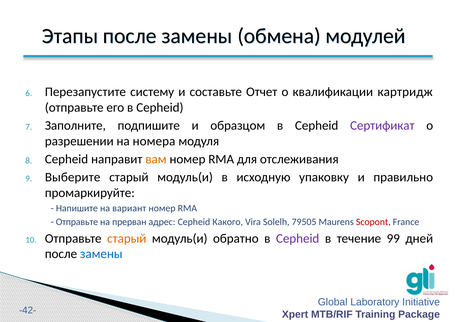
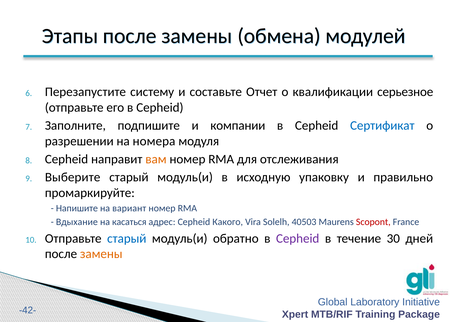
картридж: картридж -> серьезное
образцом: образцом -> компании
Сертификат colour: purple -> blue
Отправьте at (77, 222): Отправьте -> Вдыхание
прерван: прерван -> касаться
79505: 79505 -> 40503
старый at (127, 238) colour: orange -> blue
99: 99 -> 30
замены at (101, 254) colour: blue -> orange
